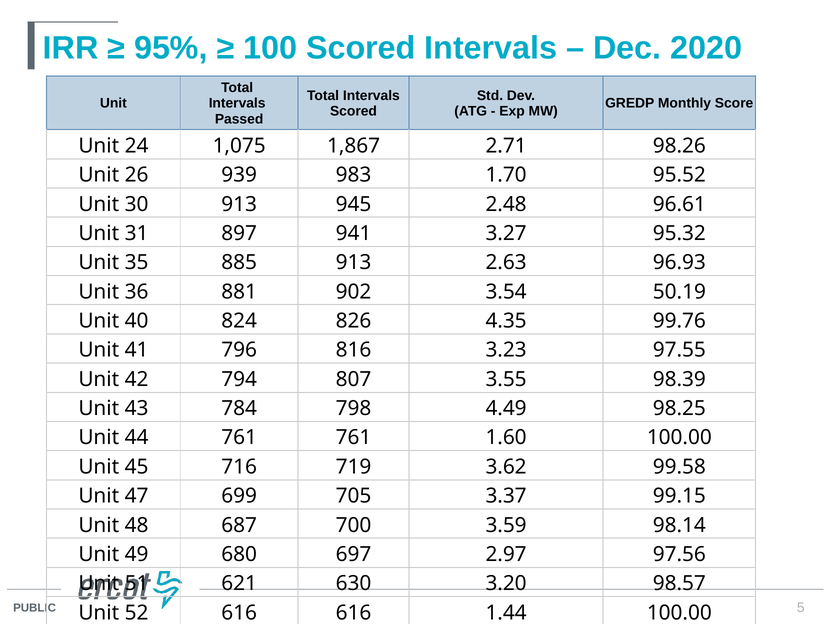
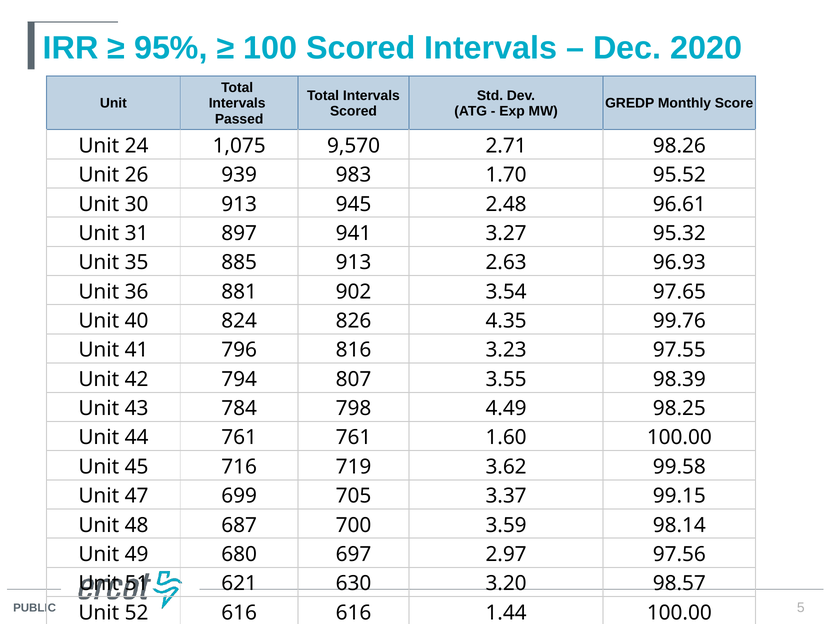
1,867: 1,867 -> 9,570
50.19: 50.19 -> 97.65
